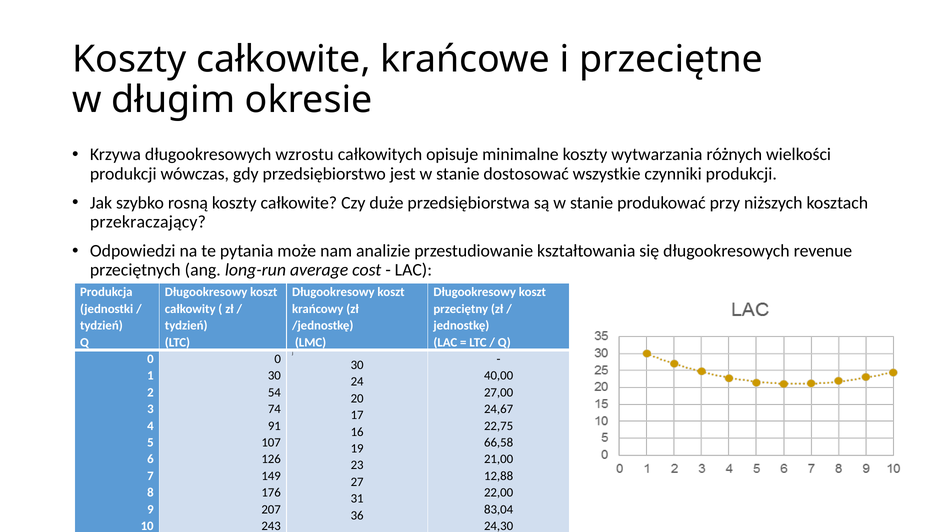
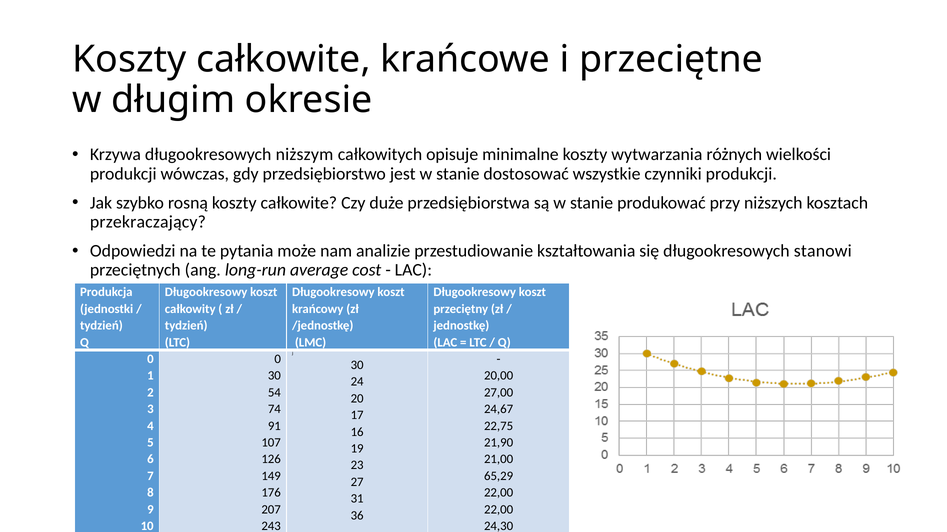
wzrostu: wzrostu -> niższym
revenue: revenue -> stanowi
40,00: 40,00 -> 20,00
66,58: 66,58 -> 21,90
12,88: 12,88 -> 65,29
83,04 at (499, 510): 83,04 -> 22,00
